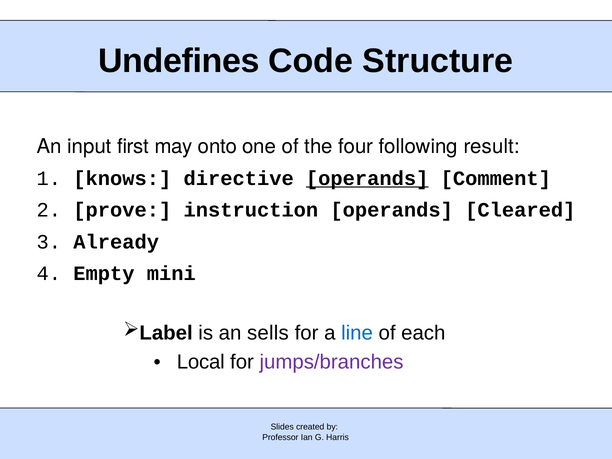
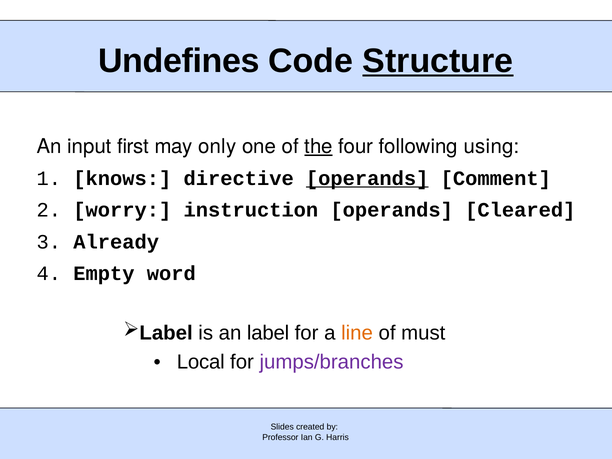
Structure underline: none -> present
onto: onto -> only
the underline: none -> present
result: result -> using
prove: prove -> worry
mini: mini -> word
sells: sells -> label
line colour: blue -> orange
each: each -> must
